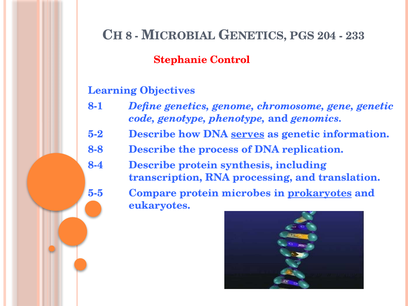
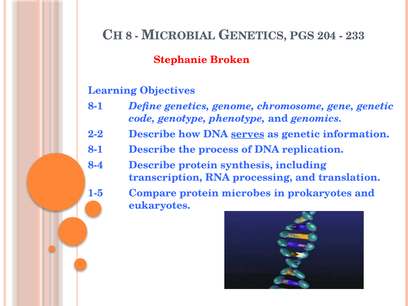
Control: Control -> Broken
5-2: 5-2 -> 2-2
8-8 at (95, 150): 8-8 -> 8-1
5-5: 5-5 -> 1-5
prokaryotes underline: present -> none
